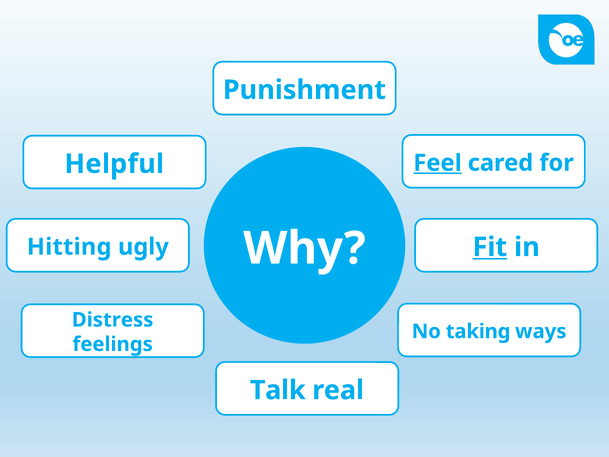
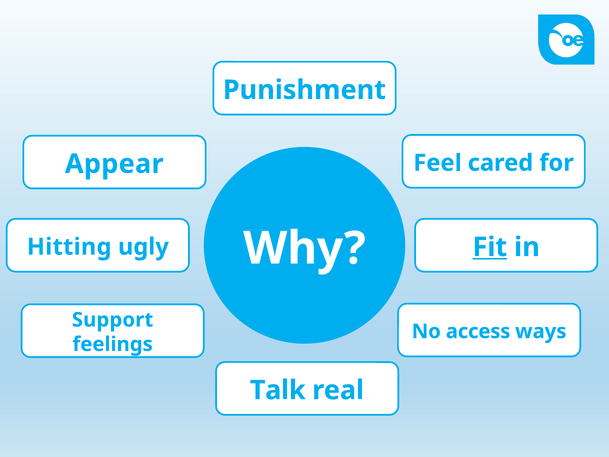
Feel underline: present -> none
Helpful: Helpful -> Appear
Distress: Distress -> Support
taking: taking -> access
